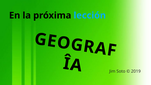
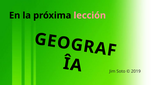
lección colour: light blue -> pink
